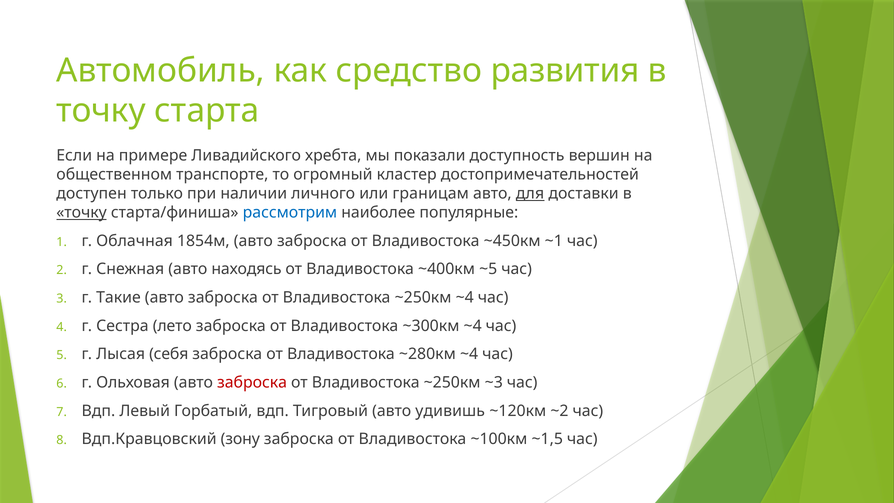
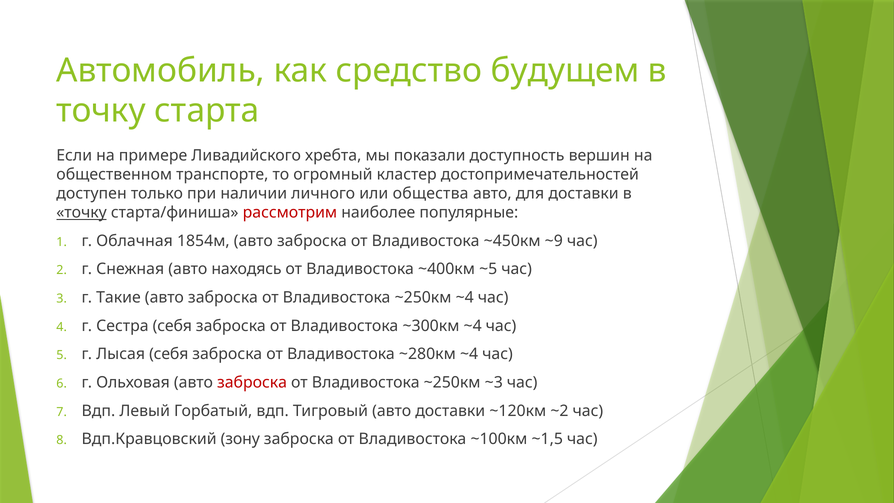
развития: развития -> будущем
границам: границам -> общества
для underline: present -> none
рассмотрим colour: blue -> red
~1: ~1 -> ~9
Сестра лето: лето -> себя
авто удивишь: удивишь -> доставки
